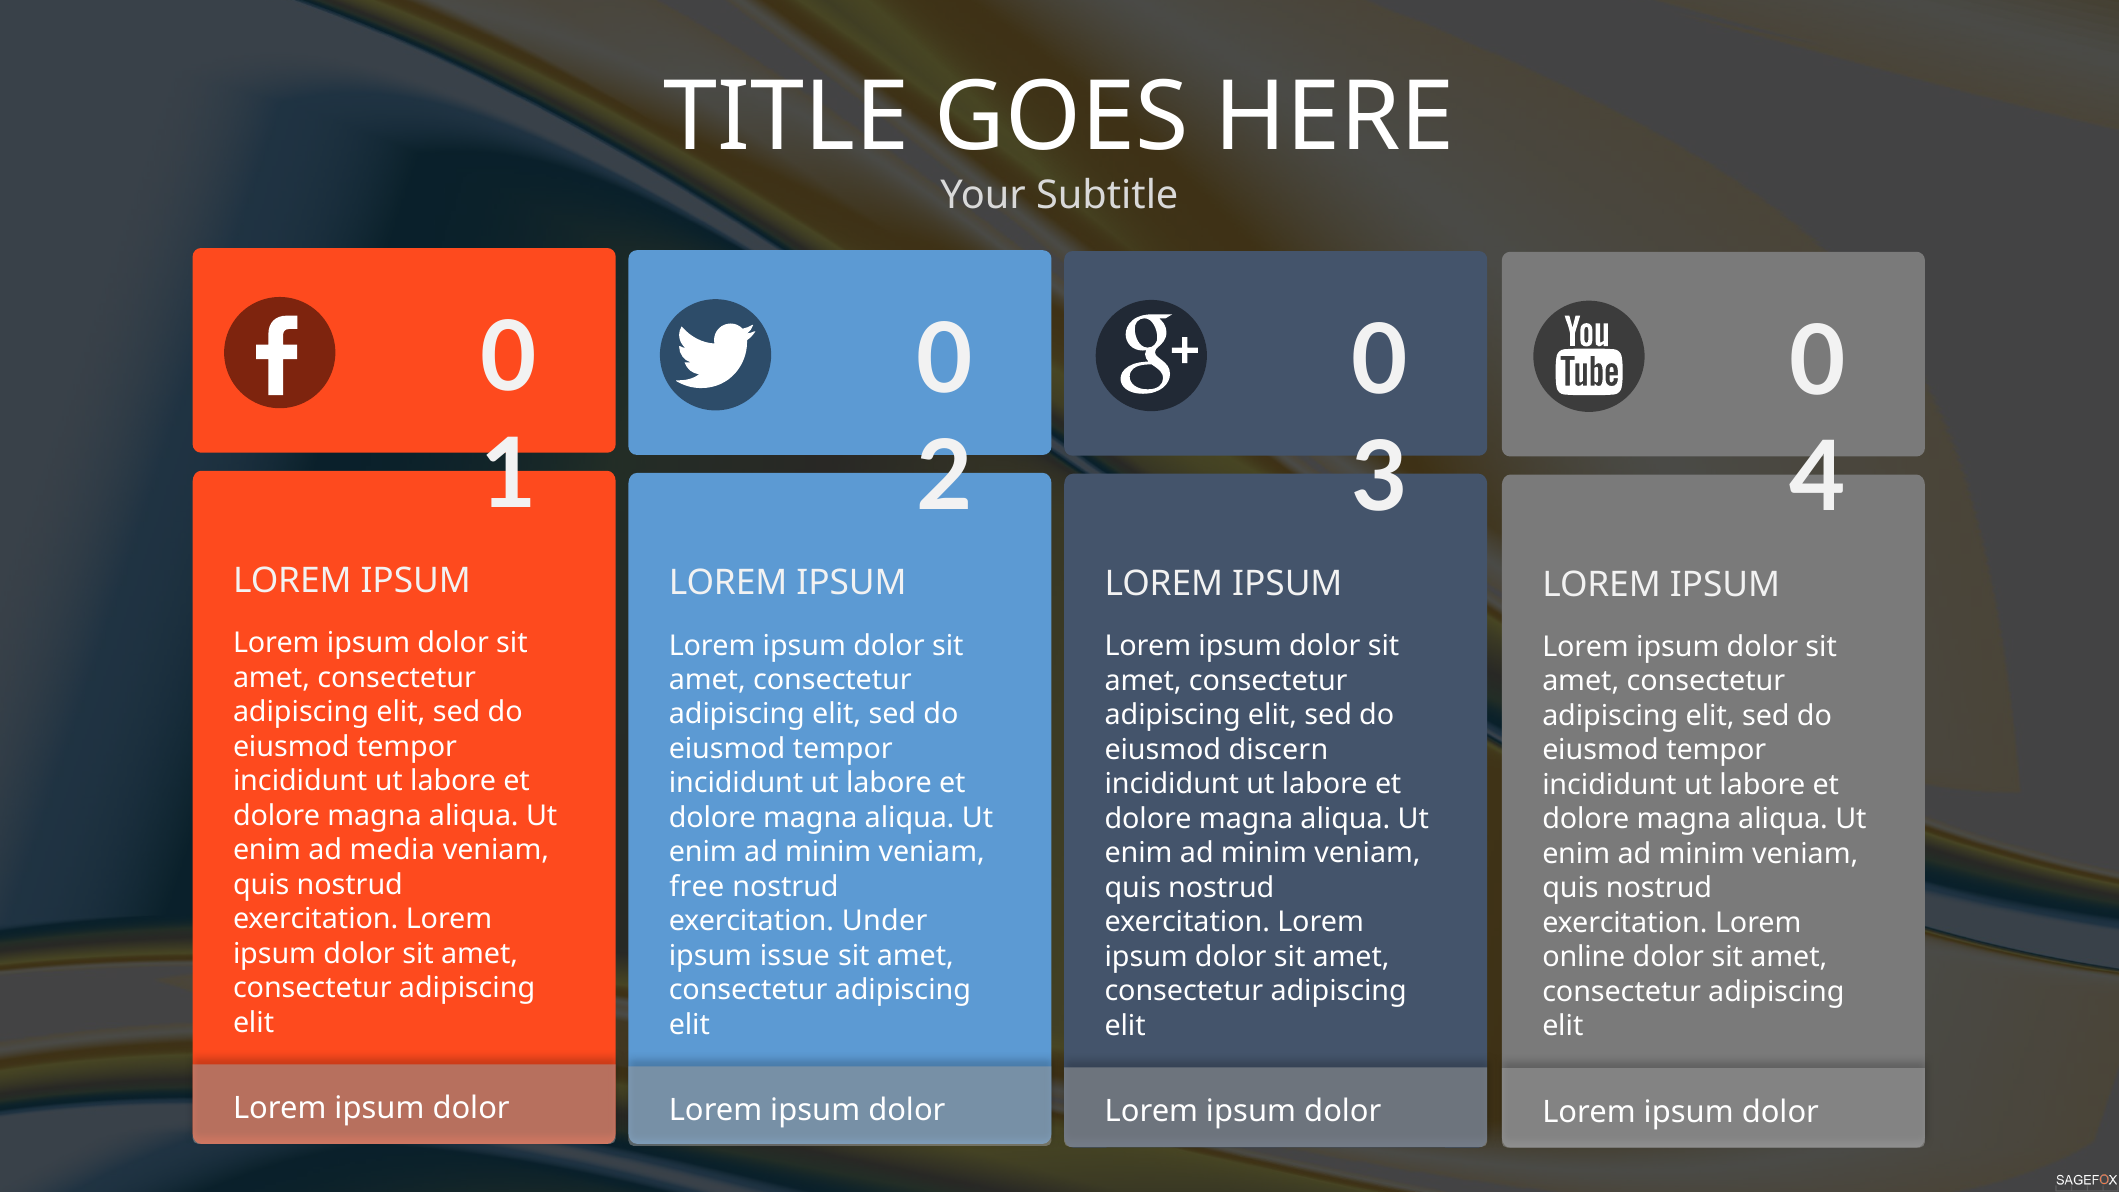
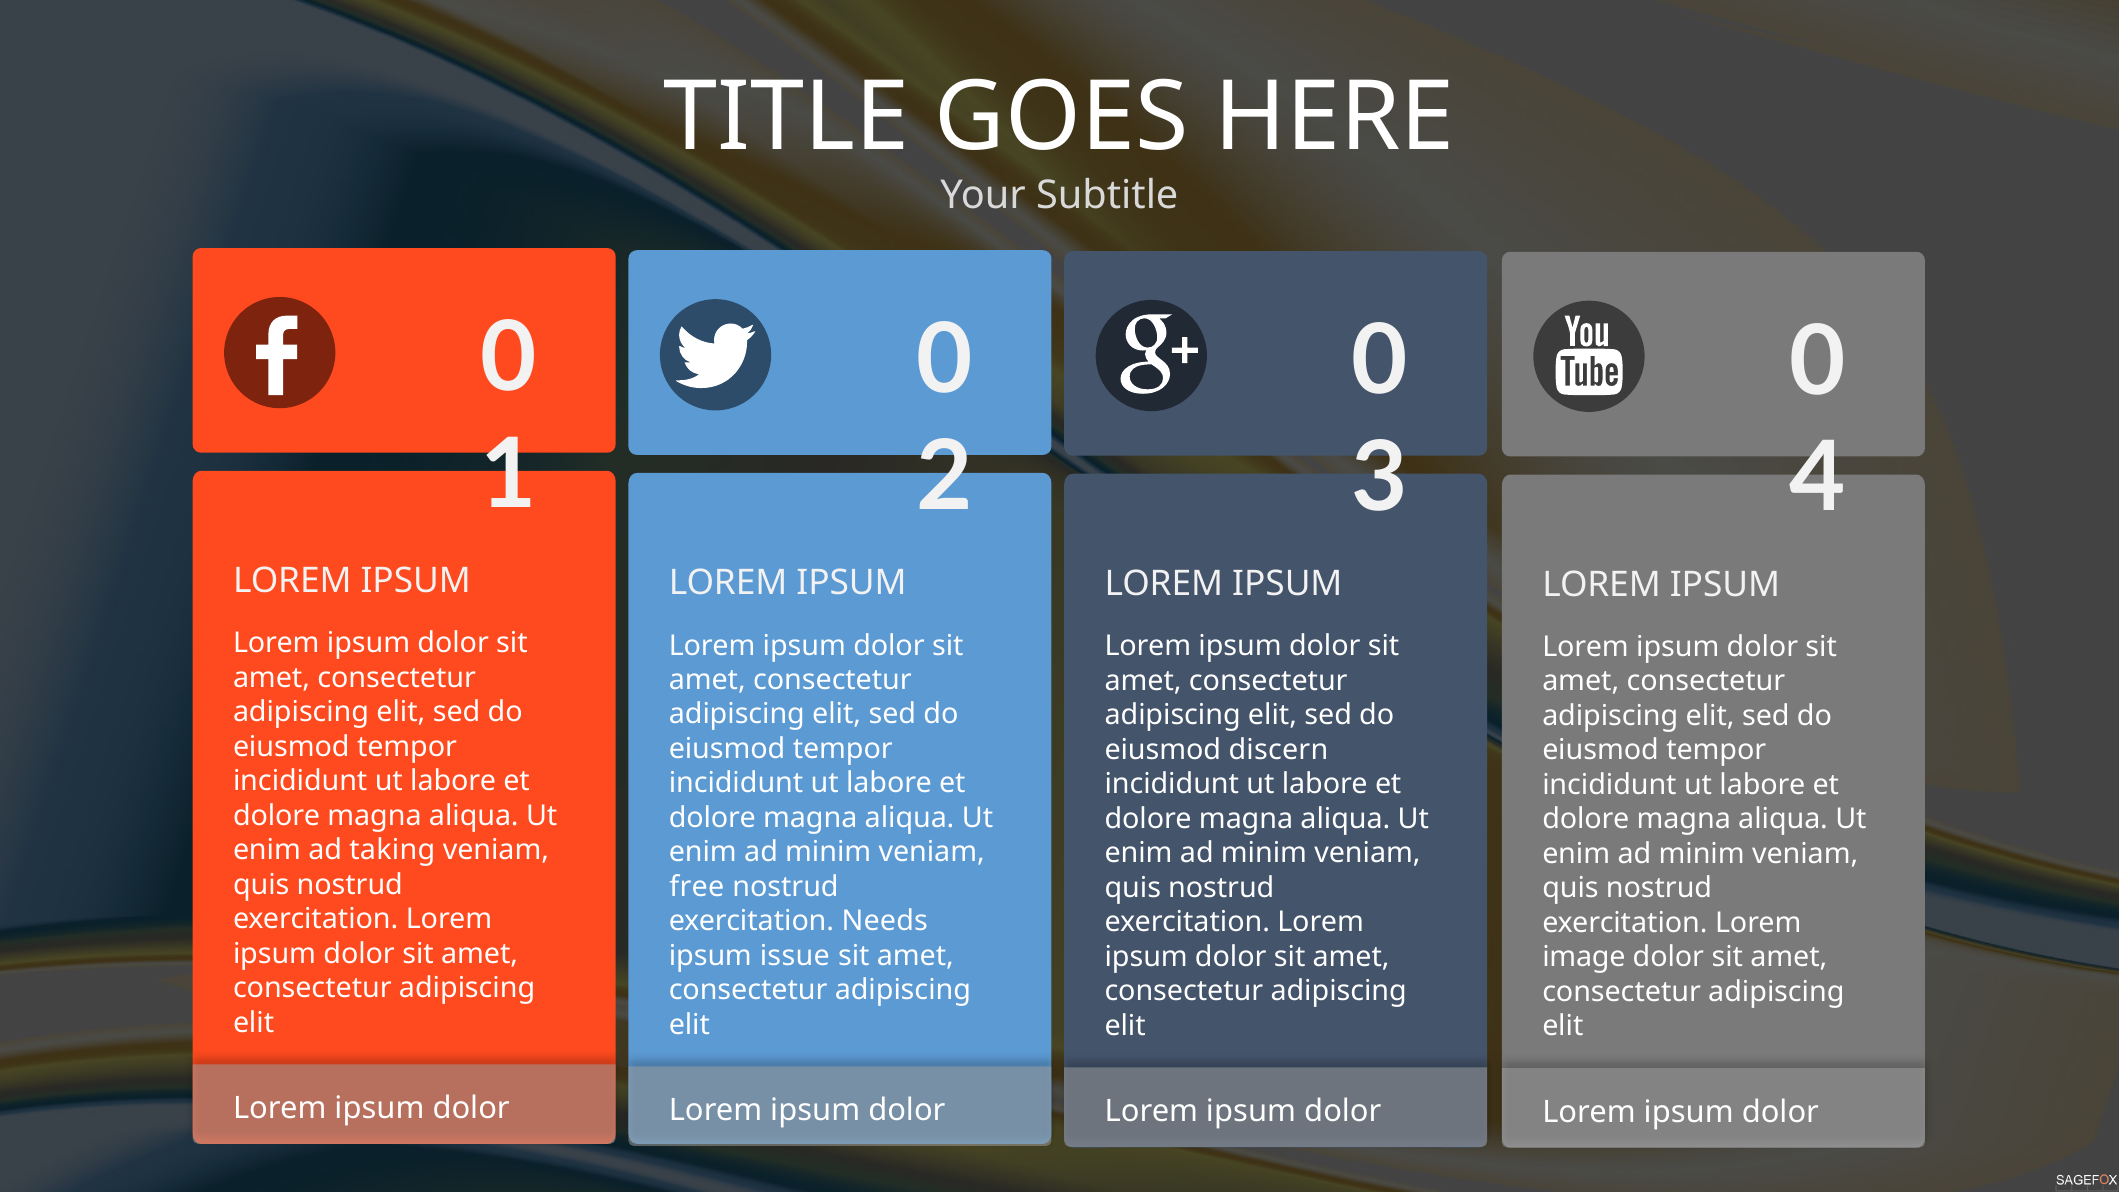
media: media -> taking
Under: Under -> Needs
online: online -> image
